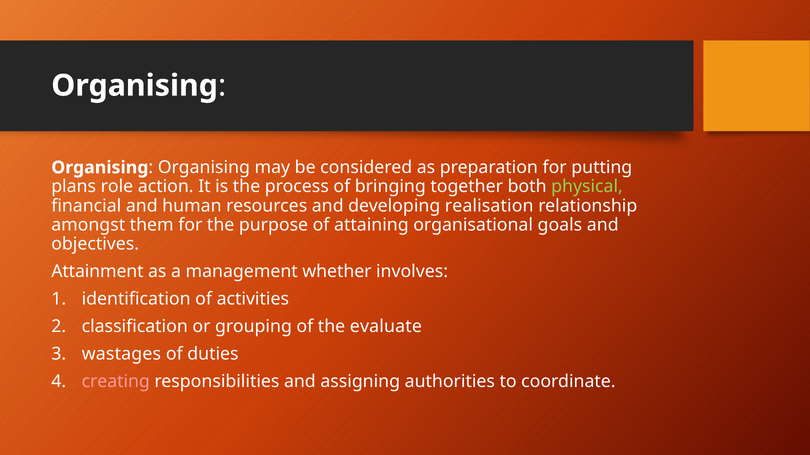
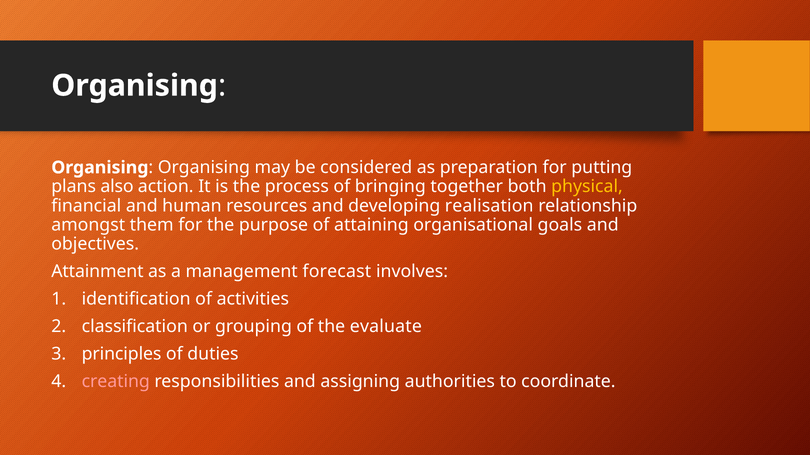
role: role -> also
physical colour: light green -> yellow
whether: whether -> forecast
wastages: wastages -> principles
